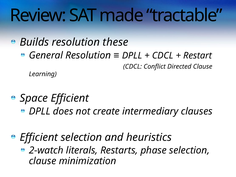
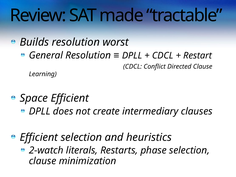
these: these -> worst
